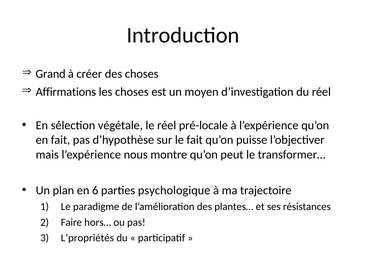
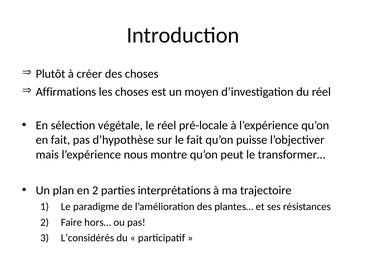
Grand: Grand -> Plutôt
en 6: 6 -> 2
psychologique: psychologique -> interprétations
L’propriétés: L’propriétés -> L’considérés
